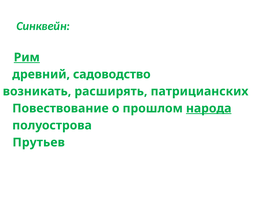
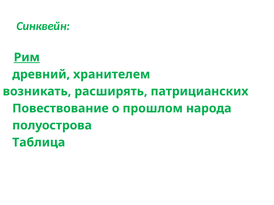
садоводство: садоводство -> хранителем
народа underline: present -> none
Прутьев: Прутьев -> Таблица
